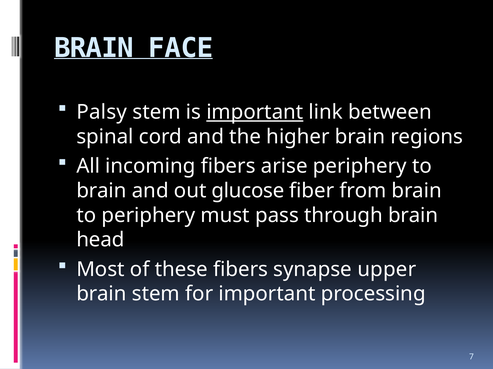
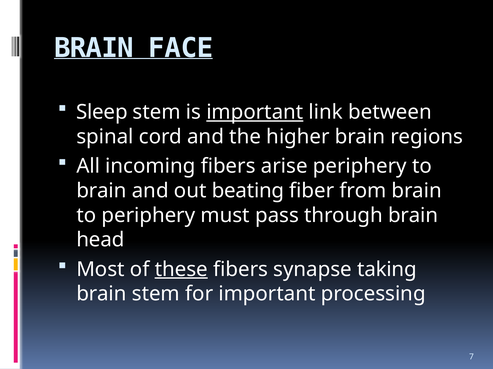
Palsy: Palsy -> Sleep
glucose: glucose -> beating
these underline: none -> present
upper: upper -> taking
